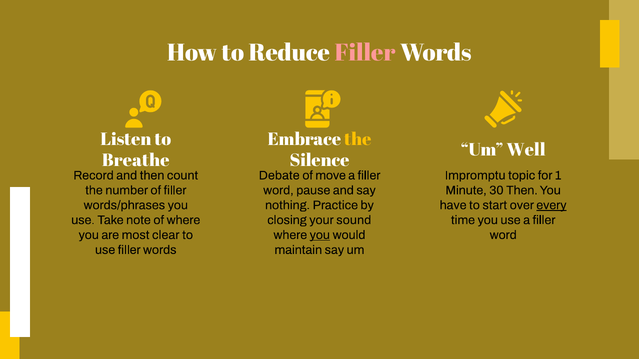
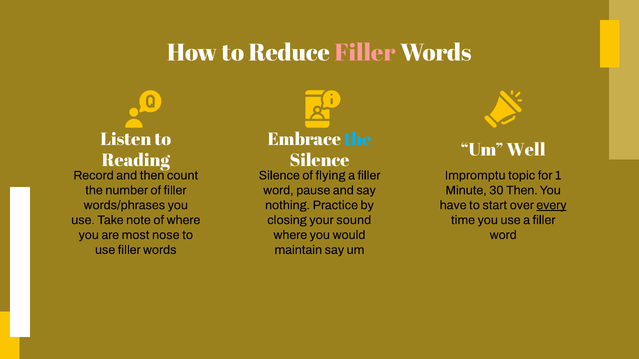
the at (358, 140) colour: yellow -> light blue
Breathe: Breathe -> Reading
Debate at (279, 176): Debate -> Silence
move: move -> flying
clear: clear -> nose
you at (320, 235) underline: present -> none
